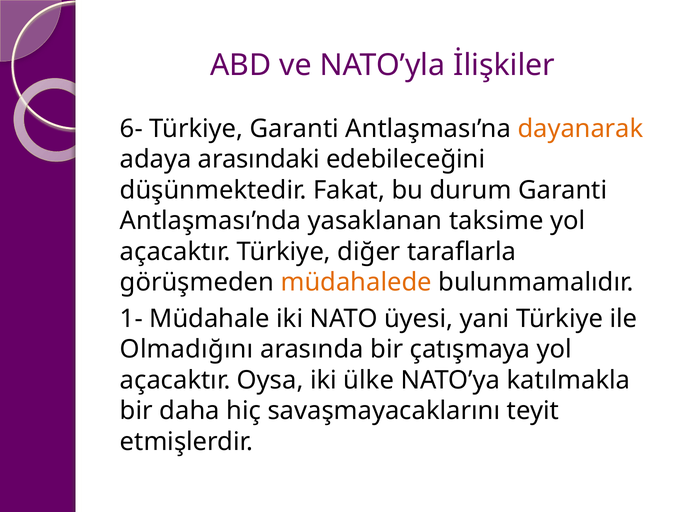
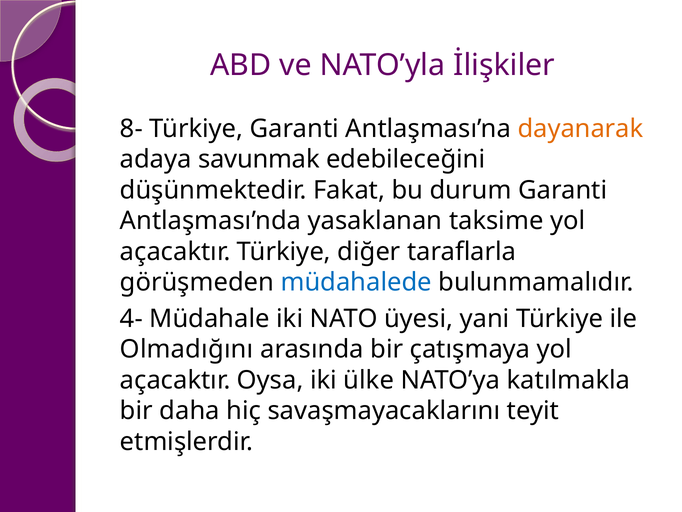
6-: 6- -> 8-
arasındaki: arasındaki -> savunmak
müdahalede colour: orange -> blue
1-: 1- -> 4-
